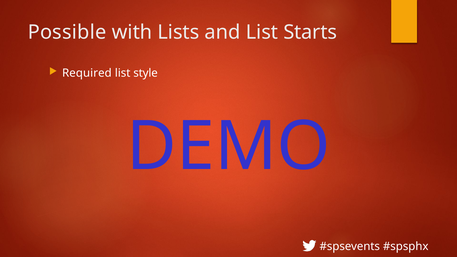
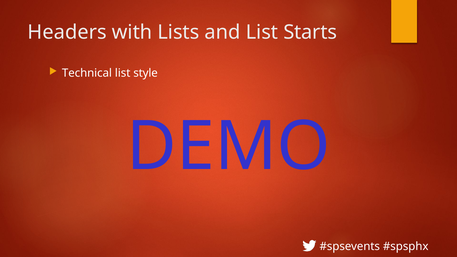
Possible: Possible -> Headers
Required: Required -> Technical
